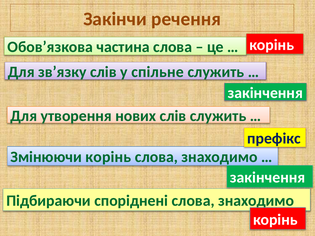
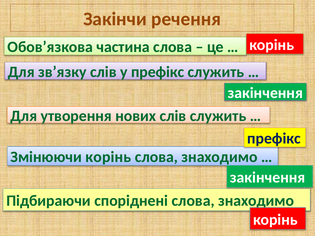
у спільне: спільне -> префікс
